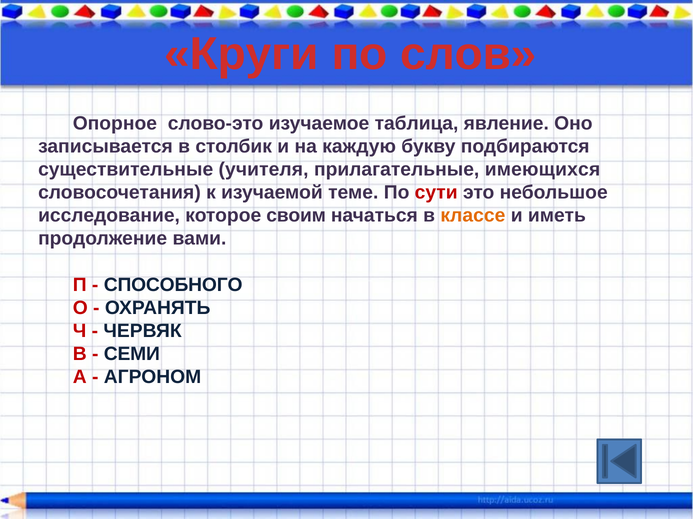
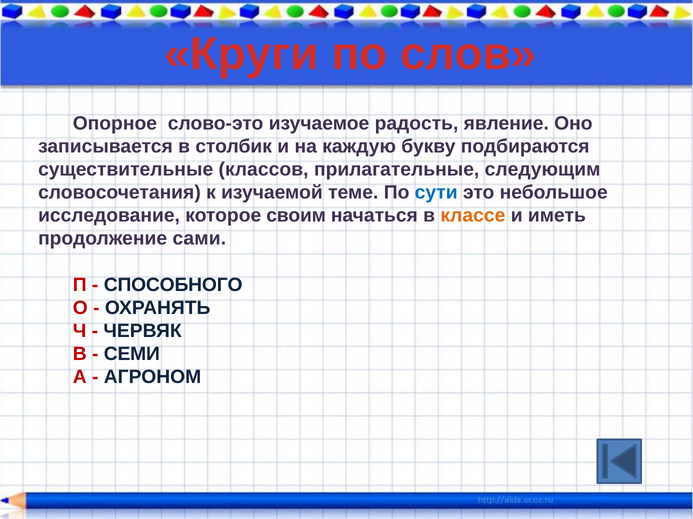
таблица: таблица -> радость
учителя: учителя -> классов
имеющихся: имеющихся -> следующим
сути colour: red -> blue
вами: вами -> сами
